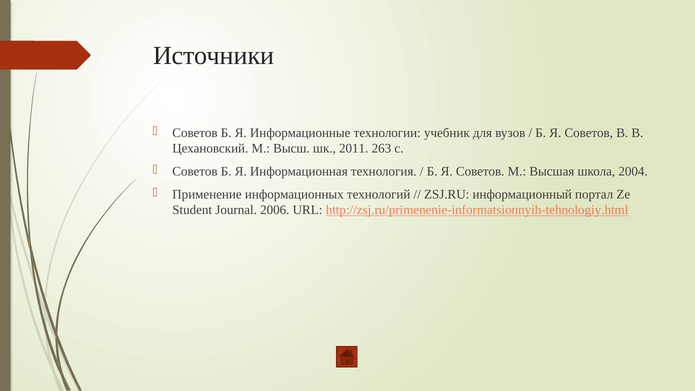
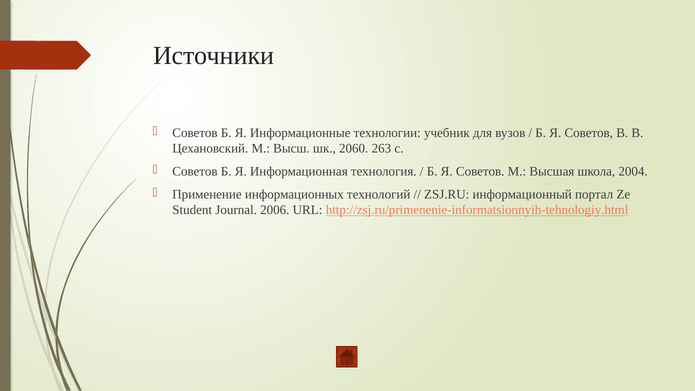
2011: 2011 -> 2060
